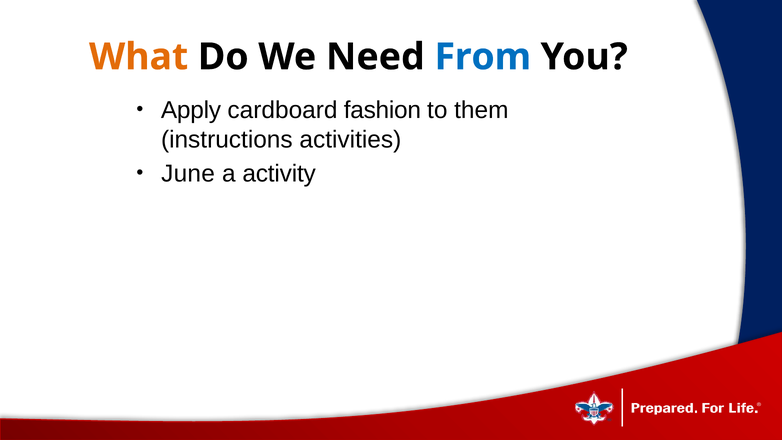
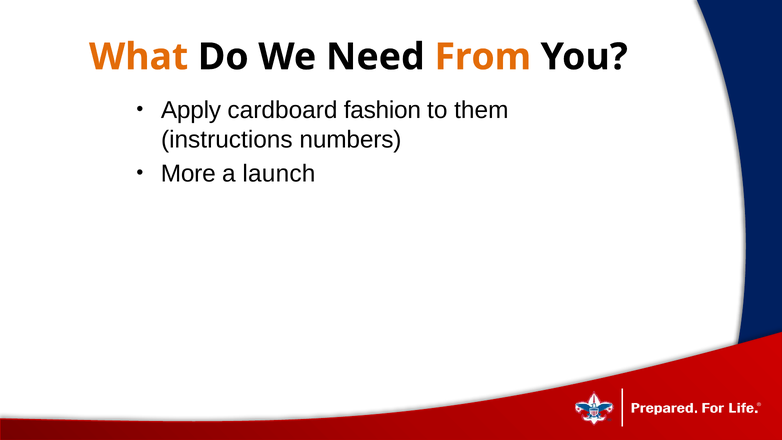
From colour: blue -> orange
activities: activities -> numbers
June: June -> More
activity: activity -> launch
